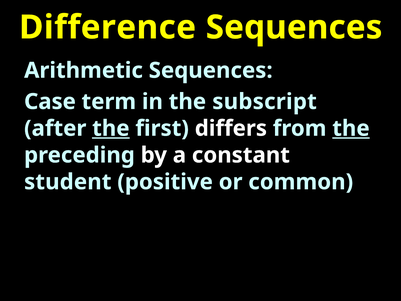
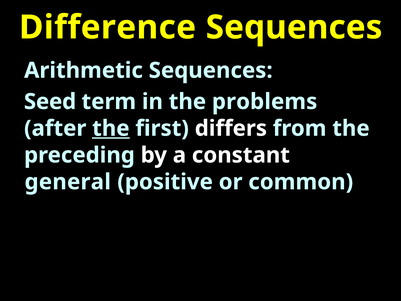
Case: Case -> Seed
subscript: subscript -> problems
the at (351, 128) underline: present -> none
student: student -> general
